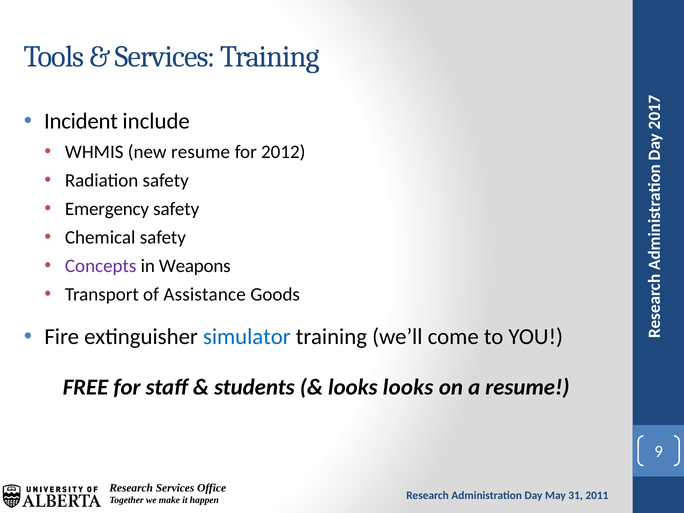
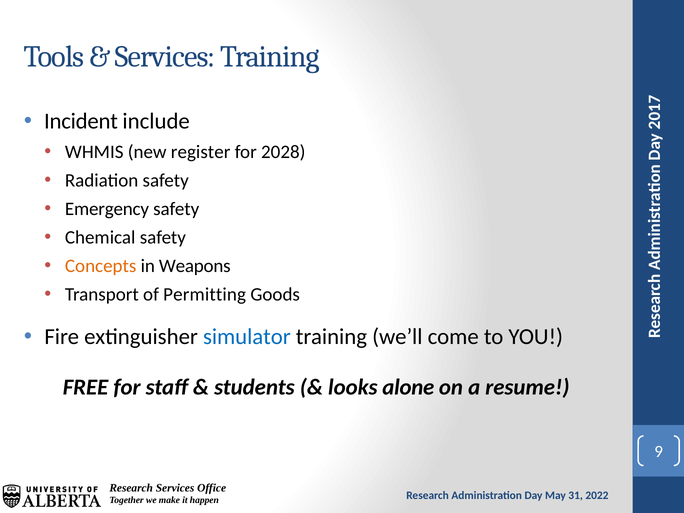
new resume: resume -> register
2012: 2012 -> 2028
Concepts colour: purple -> orange
Assistance: Assistance -> Permitting
looks looks: looks -> alone
2011: 2011 -> 2022
